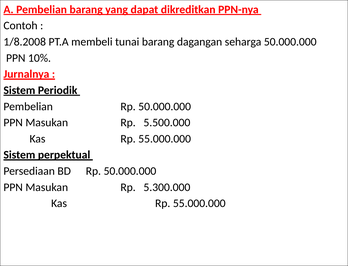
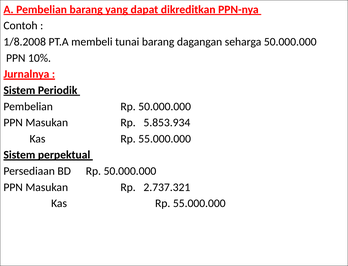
5.500.000: 5.500.000 -> 5.853.934
5.300.000: 5.300.000 -> 2.737.321
